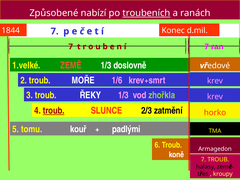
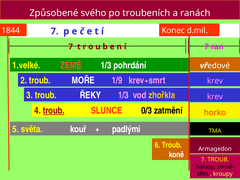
nabízí: nabízí -> svého
troubeních underline: present -> none
doslovně: doslovně -> pohrdání
1/6: 1/6 -> 1/9
zhořkla colour: light green -> yellow
2/3: 2/3 -> 0/3
tomu: tomu -> světa
